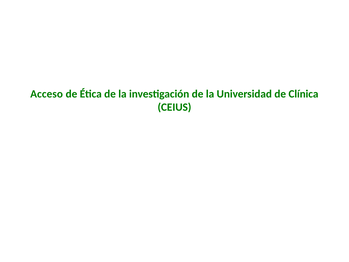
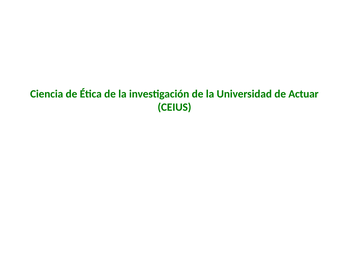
Acceso: Acceso -> Ciencia
Clínica: Clínica -> Actuar
